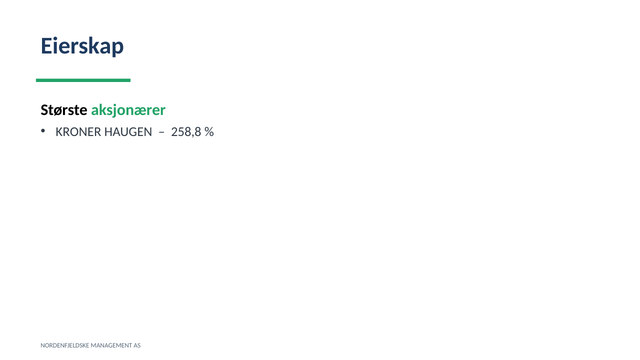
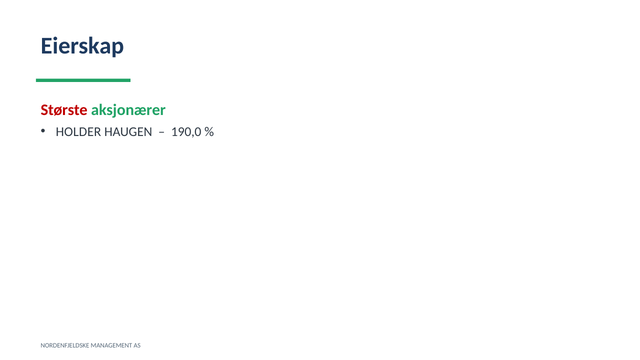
Største colour: black -> red
KRONER: KRONER -> HOLDER
258,8: 258,8 -> 190,0
